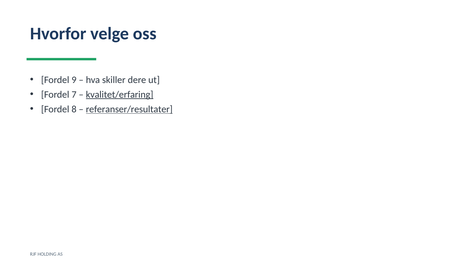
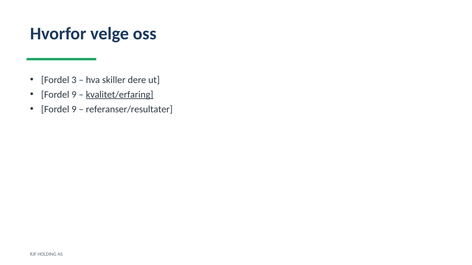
9: 9 -> 3
7 at (74, 95): 7 -> 9
8 at (74, 109): 8 -> 9
referanser/resultater underline: present -> none
